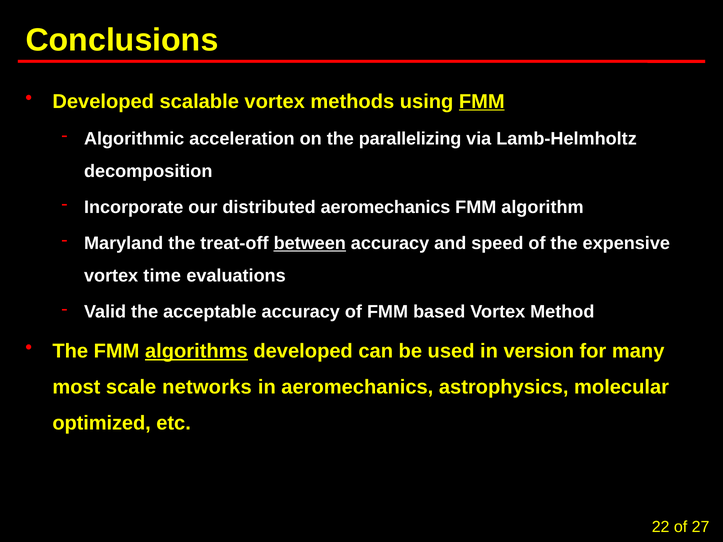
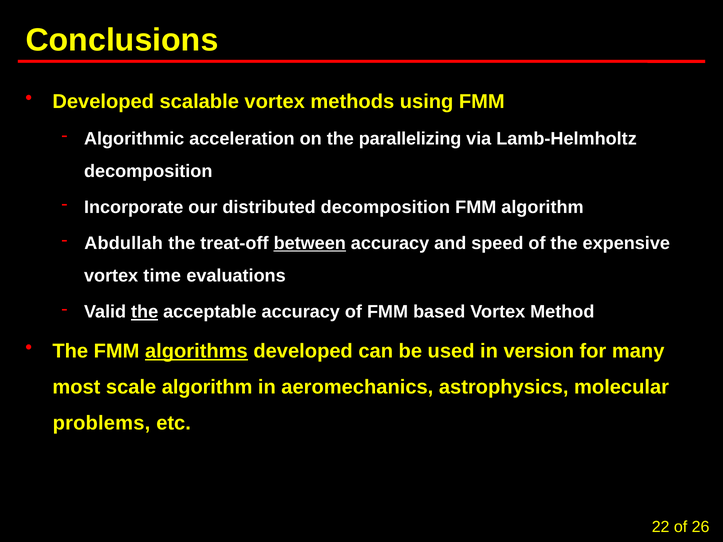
FMM at (482, 101) underline: present -> none
distributed aeromechanics: aeromechanics -> decomposition
Maryland: Maryland -> Abdullah
the at (145, 312) underline: none -> present
scale networks: networks -> algorithm
optimized: optimized -> problems
27: 27 -> 26
